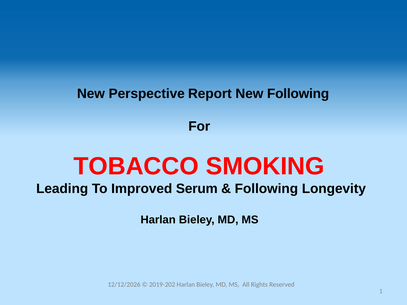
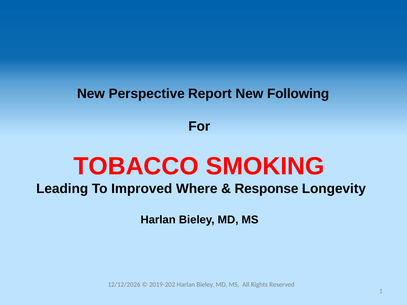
Serum: Serum -> Where
Following at (266, 189): Following -> Response
